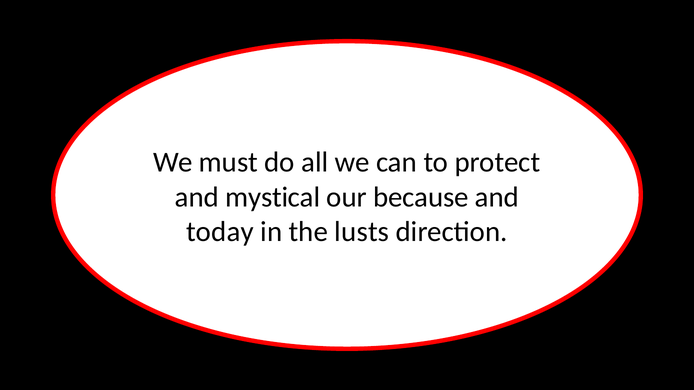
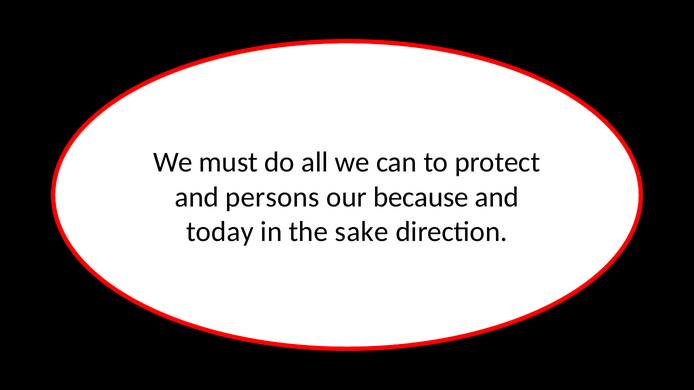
mystical: mystical -> persons
lusts: lusts -> sake
